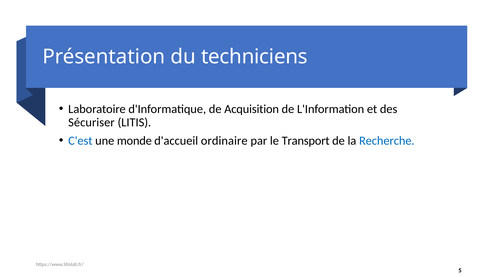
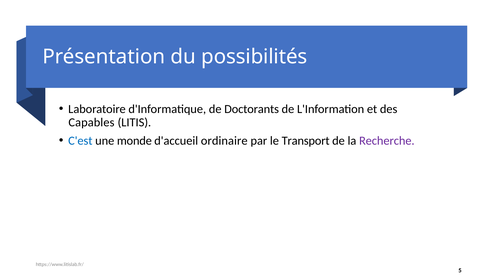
techniciens: techniciens -> possibilités
Acquisition: Acquisition -> Doctorants
Sécuriser: Sécuriser -> Capables
Recherche colour: blue -> purple
